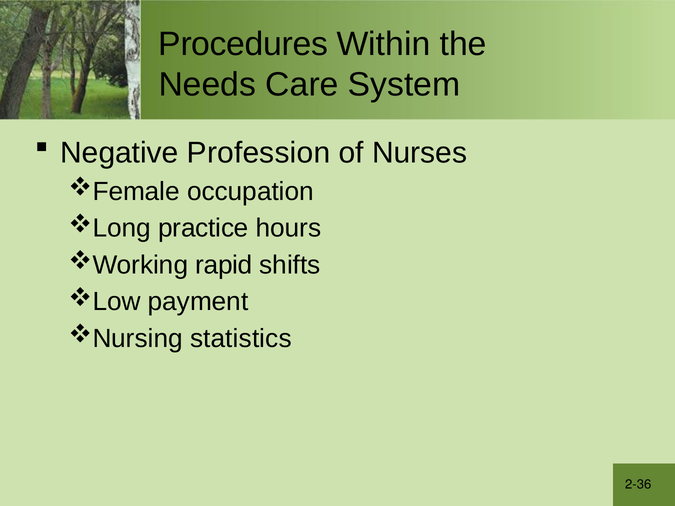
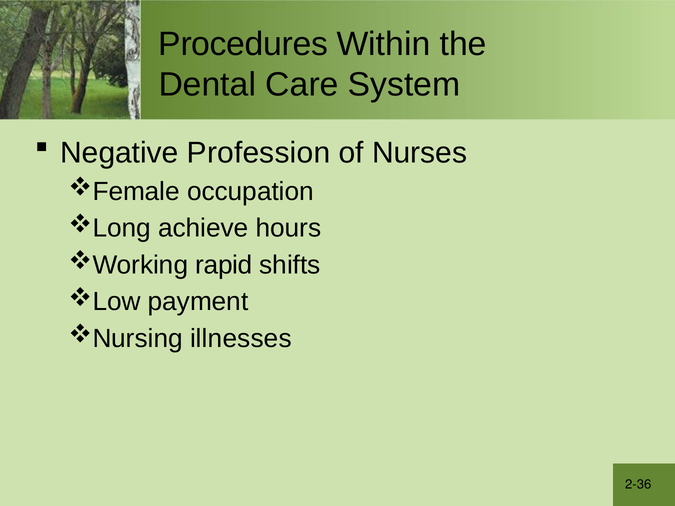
Needs: Needs -> Dental
practice: practice -> achieve
statistics: statistics -> illnesses
